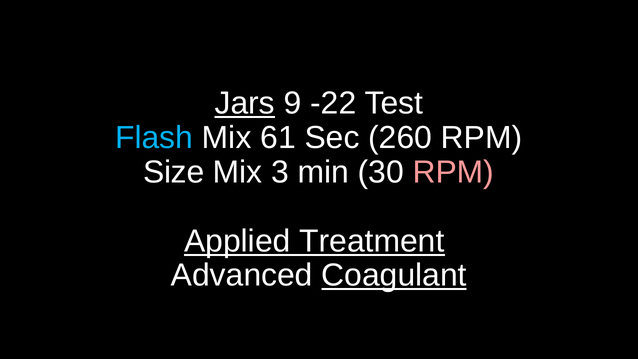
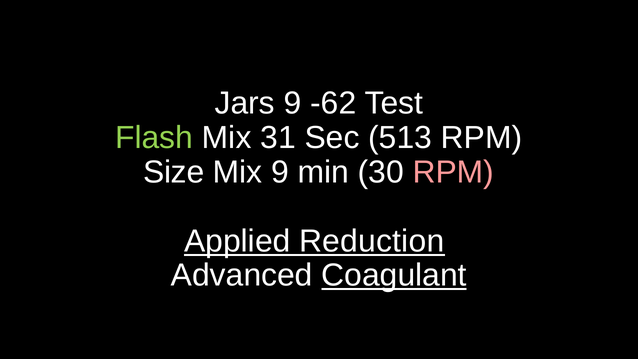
Jars underline: present -> none
-22: -22 -> -62
Flash colour: light blue -> light green
61: 61 -> 31
260: 260 -> 513
Mix 3: 3 -> 9
Treatment: Treatment -> Reduction
